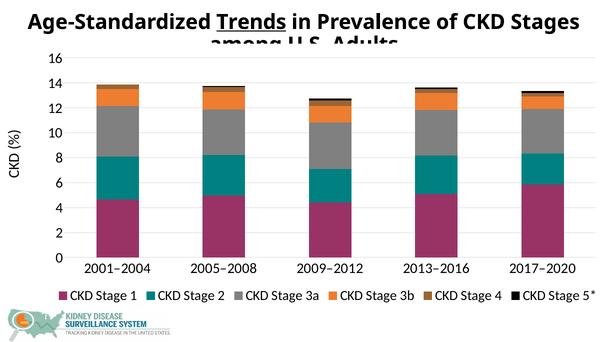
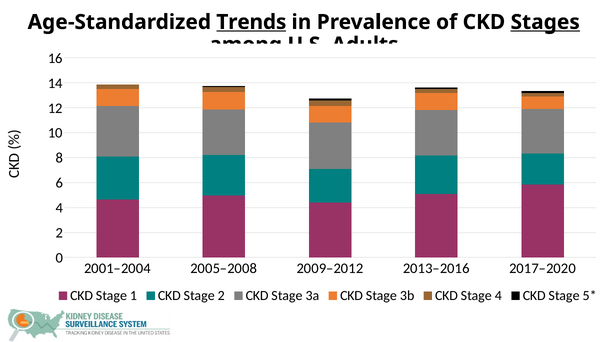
Stages underline: none -> present
